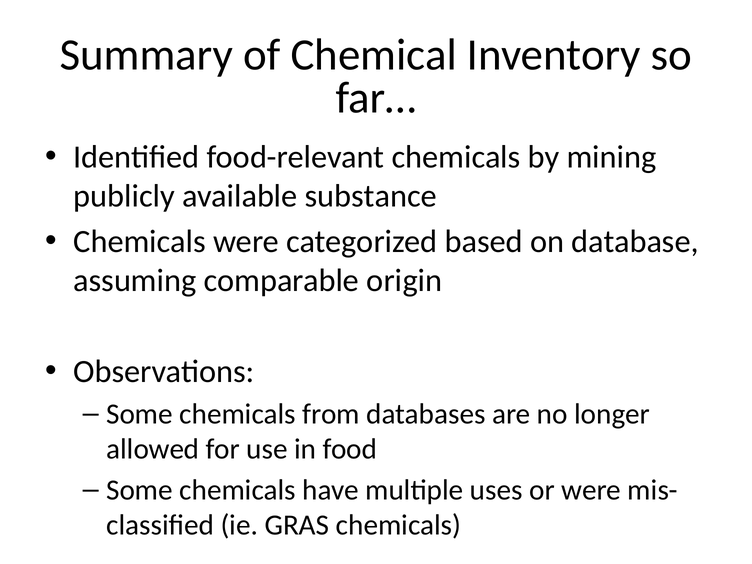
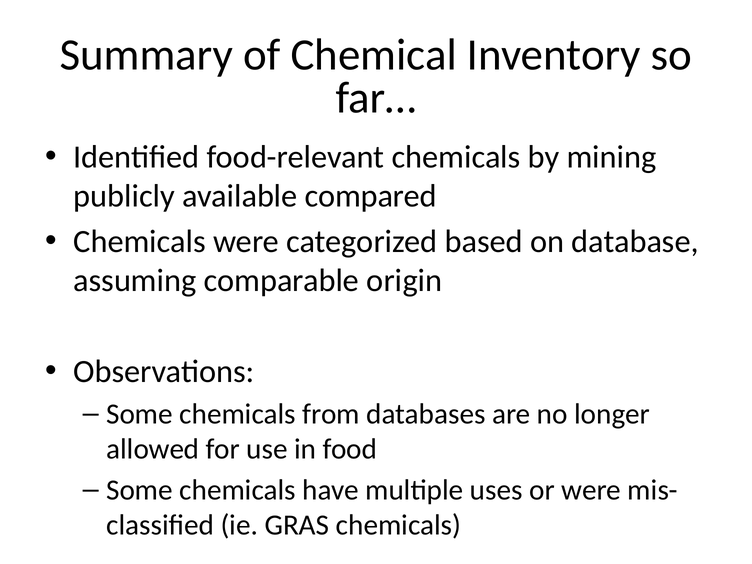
substance: substance -> compared
